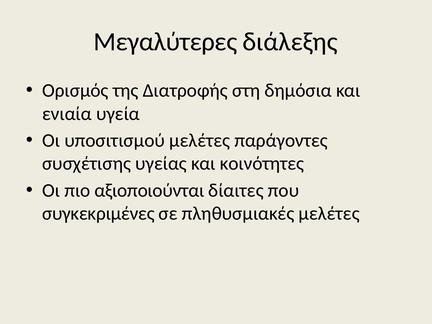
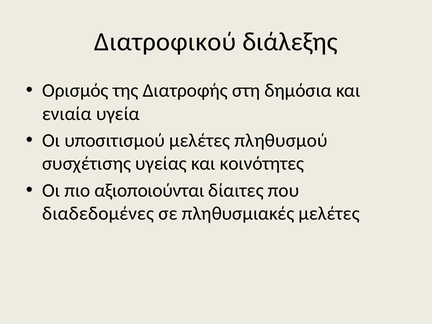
Μεγαλύτερες: Μεγαλύτερες -> Διατροφικού
παράγοντες: παράγοντες -> πληθυσμού
συγκεκριμένες: συγκεκριμένες -> διαδεδομένες
